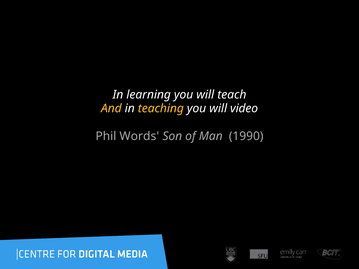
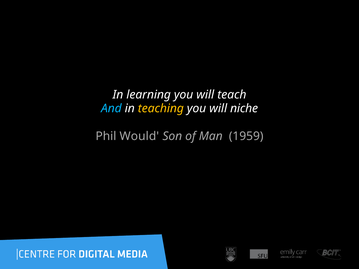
And colour: yellow -> light blue
video: video -> niche
Words: Words -> Would
1990: 1990 -> 1959
